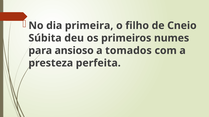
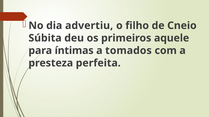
primeira: primeira -> advertiu
numes: numes -> aquele
ansioso: ansioso -> íntimas
